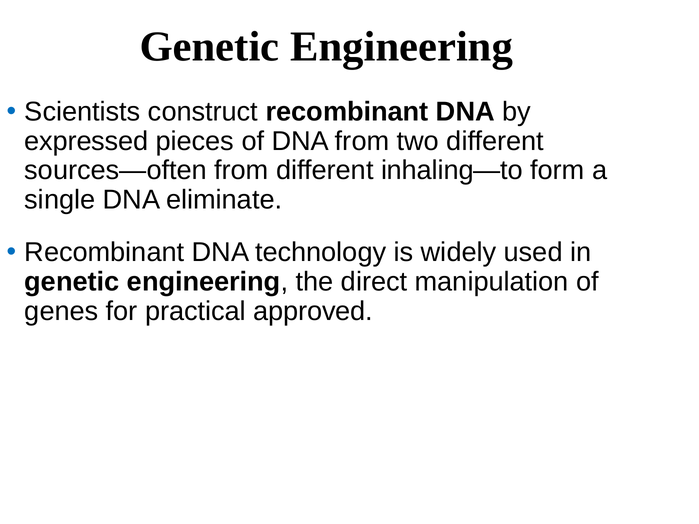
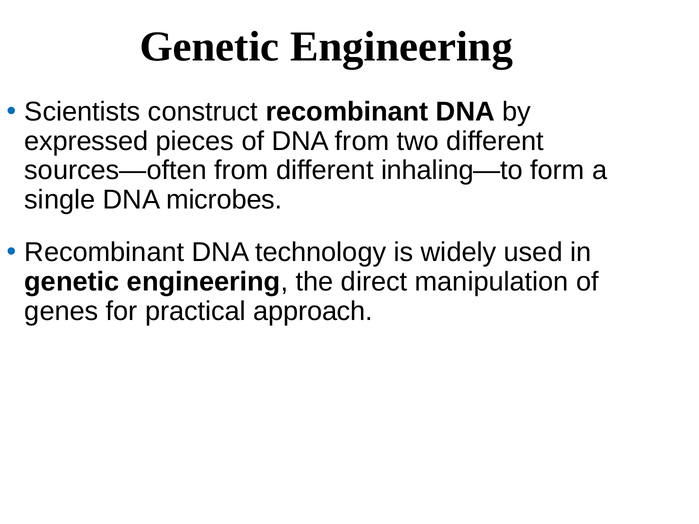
eliminate: eliminate -> microbes
approved: approved -> approach
